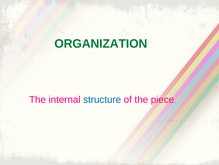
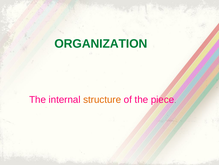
structure colour: blue -> orange
